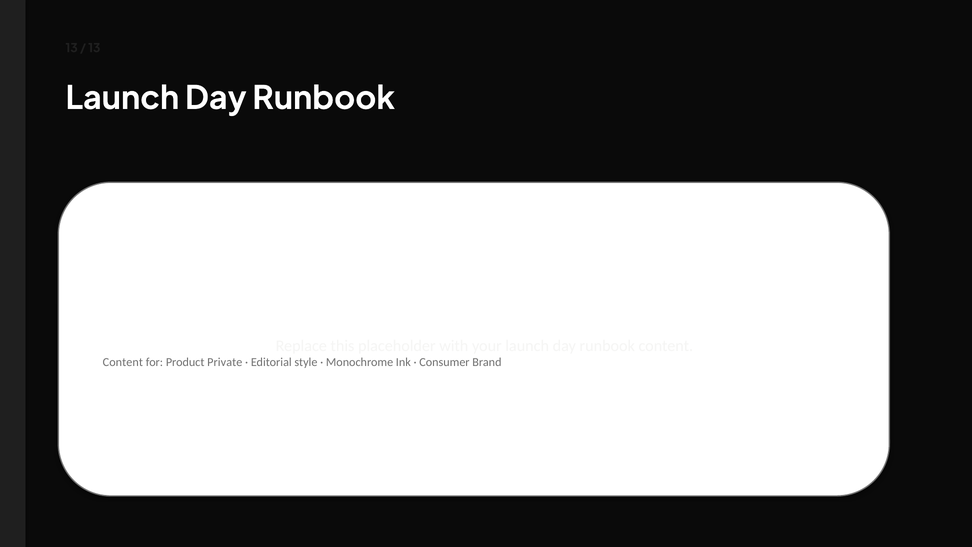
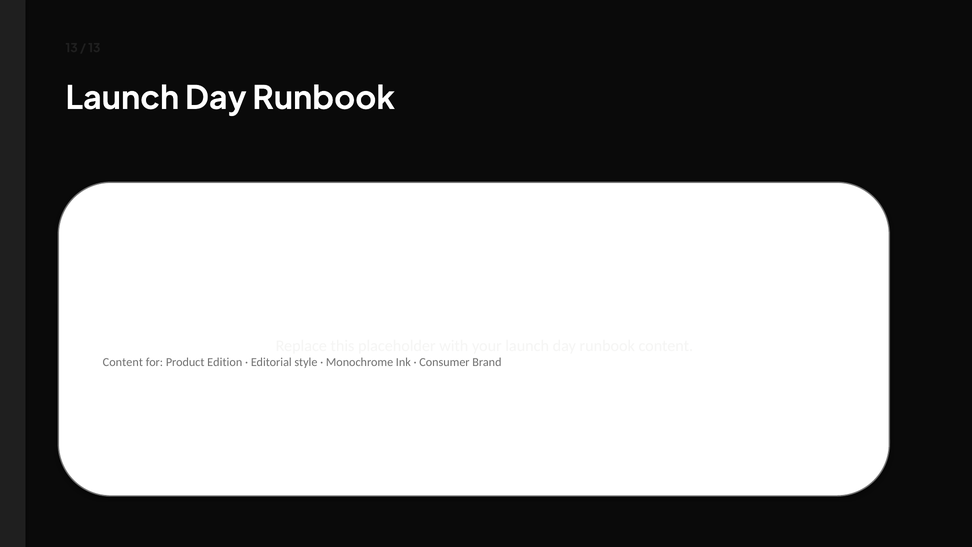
Private: Private -> Edition
